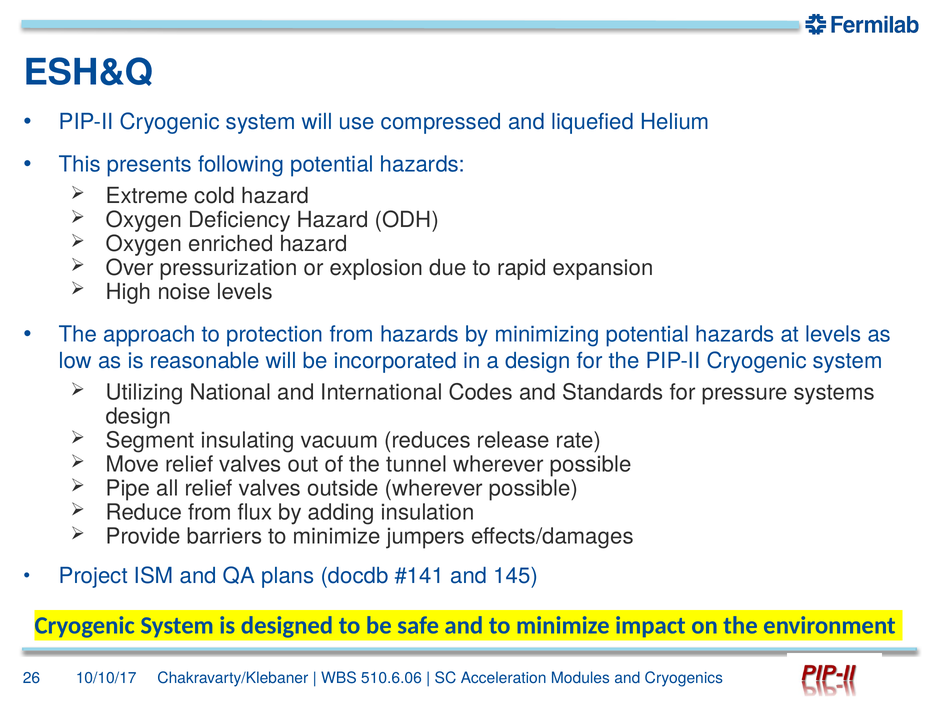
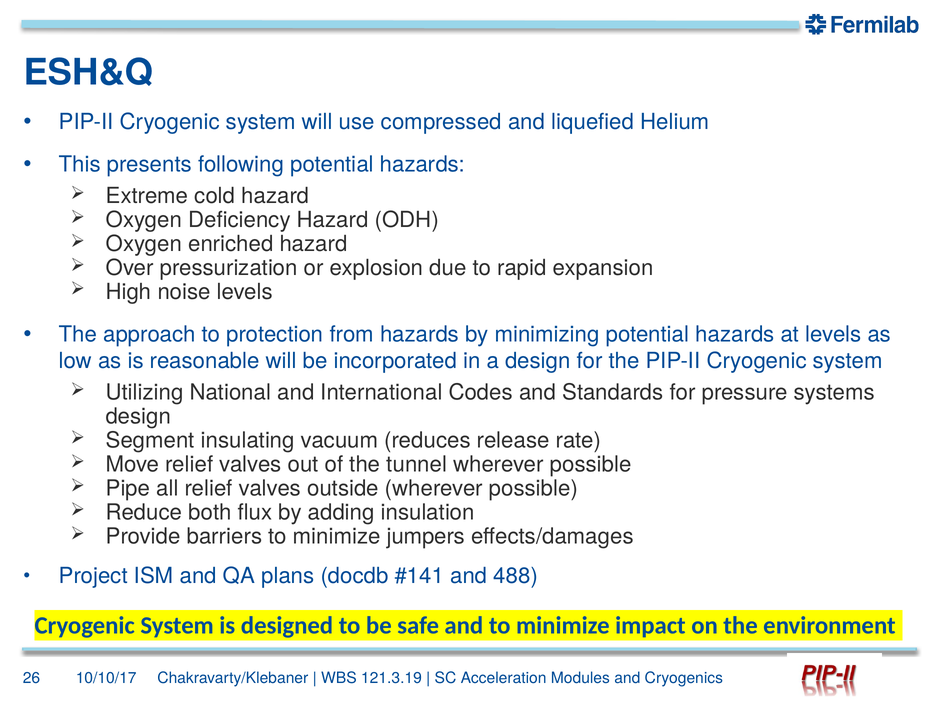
Reduce from: from -> both
145: 145 -> 488
510.6.06: 510.6.06 -> 121.3.19
